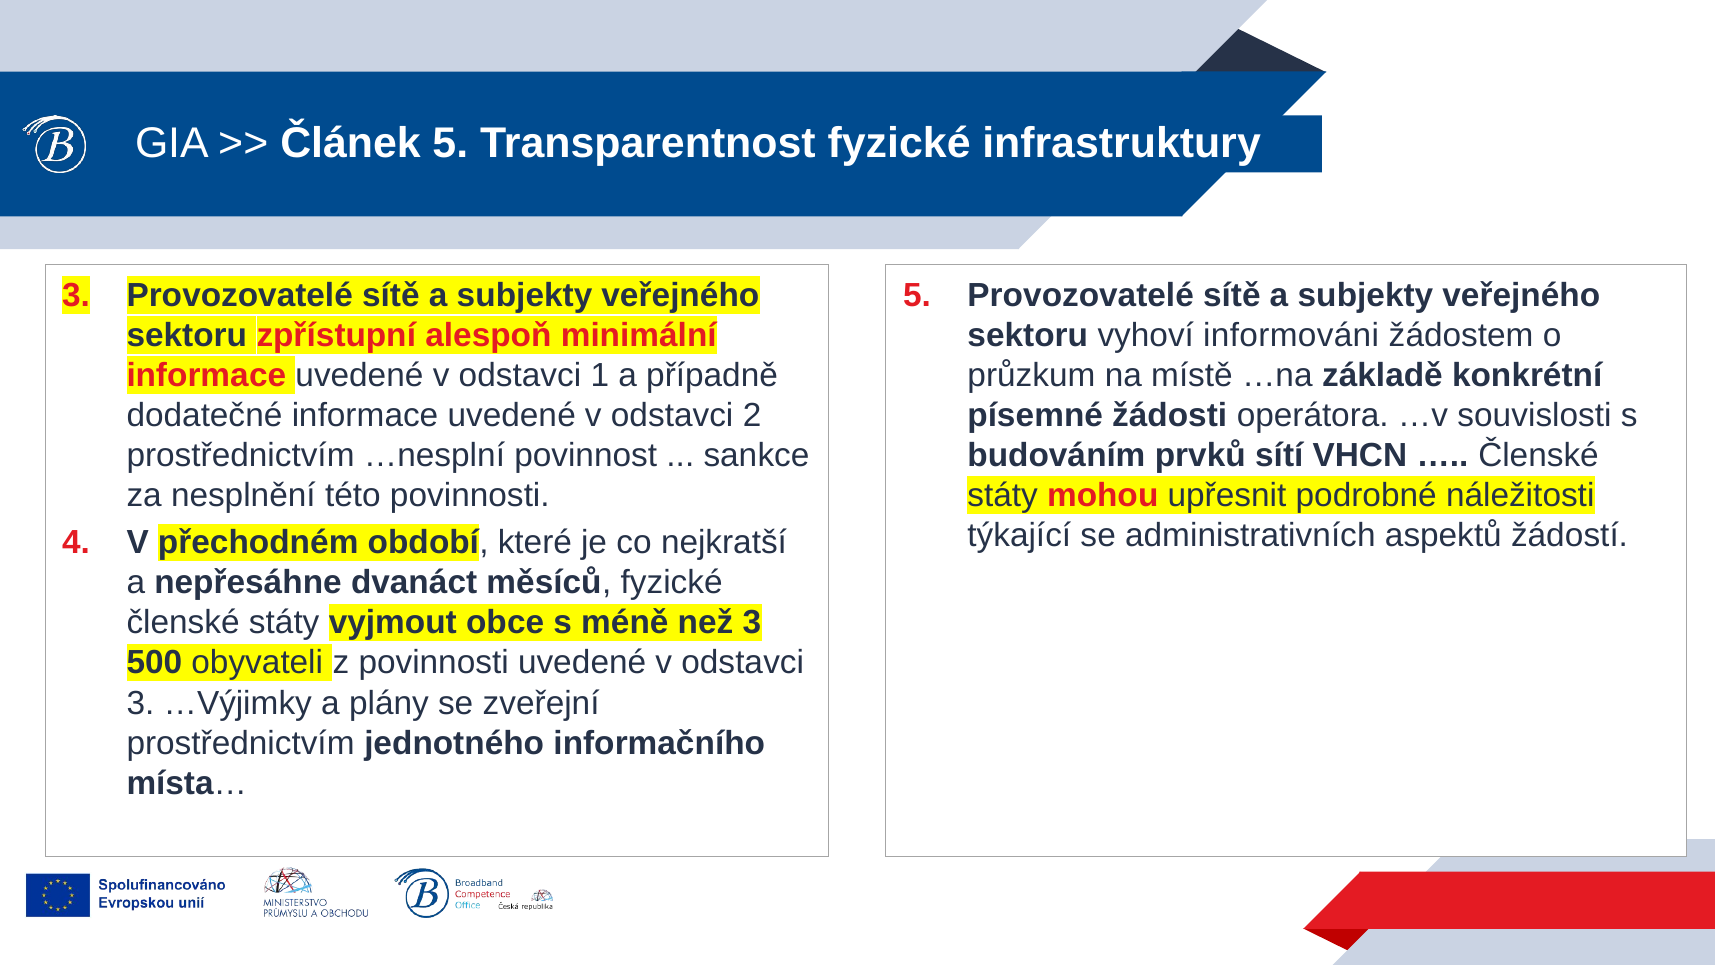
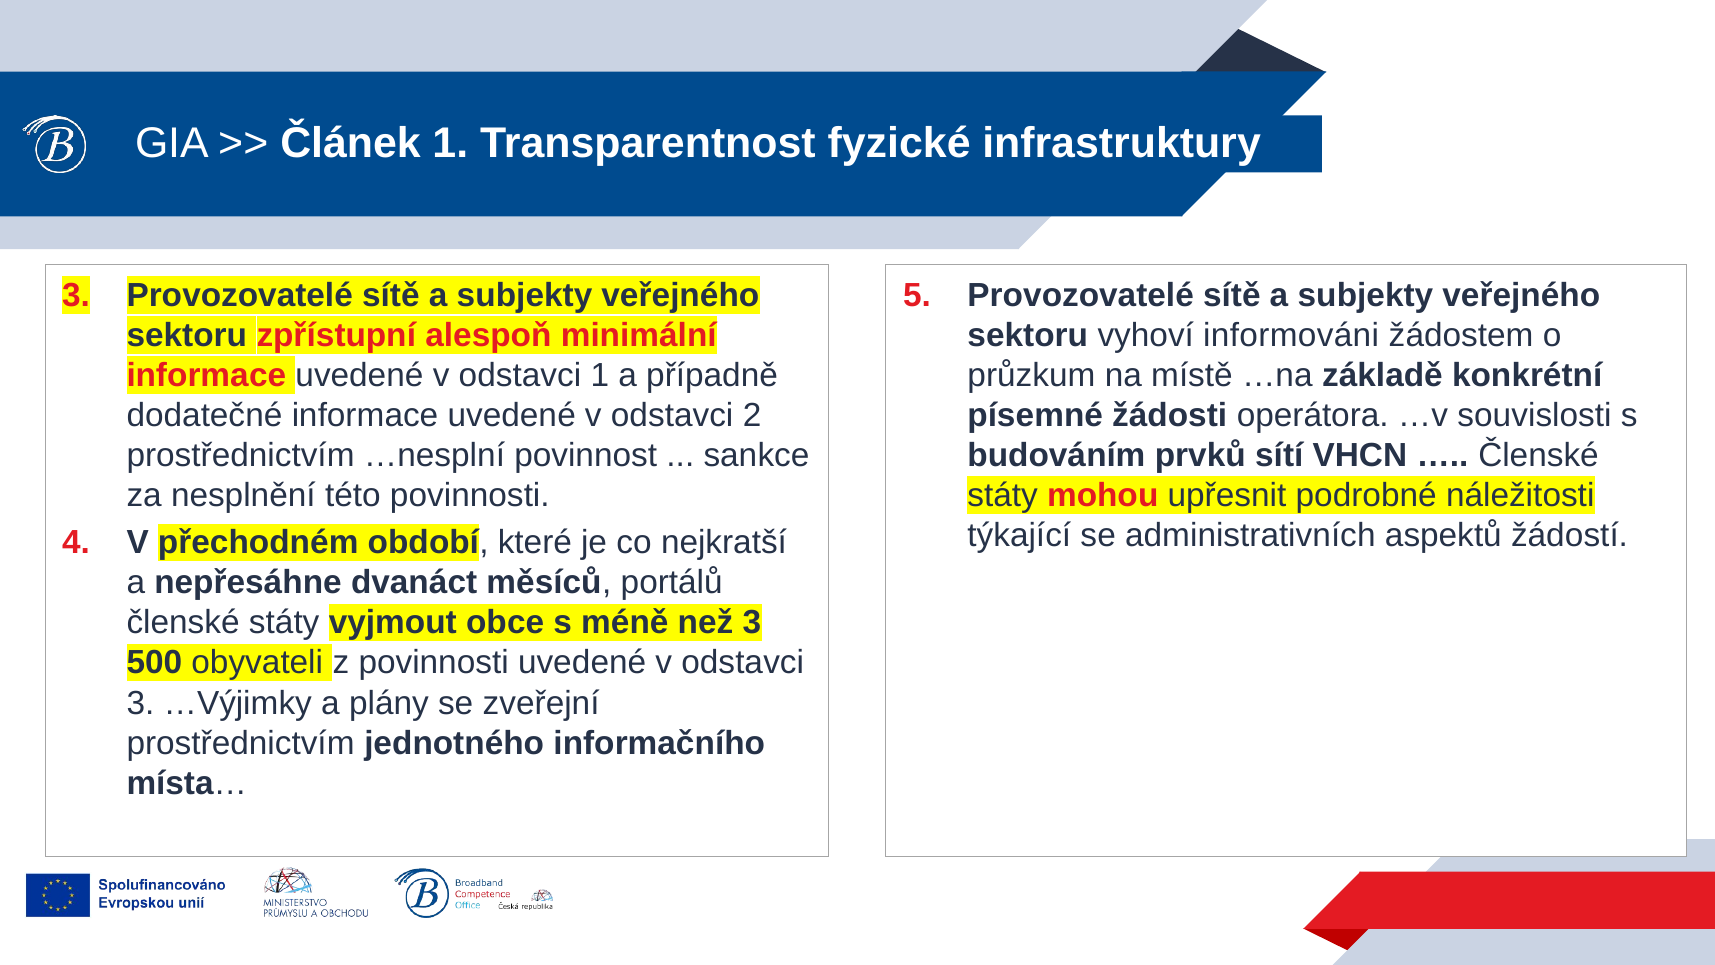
Článek 5: 5 -> 1
měsíců fyzické: fyzické -> portálů
